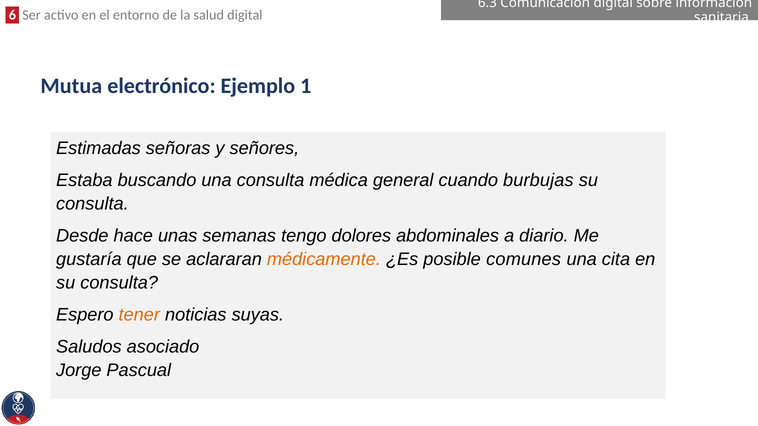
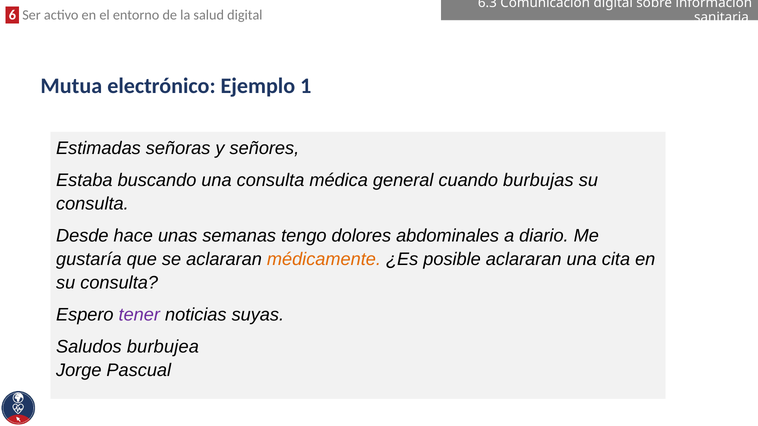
posible comunes: comunes -> aclararan
tener colour: orange -> purple
asociado: asociado -> burbujea
